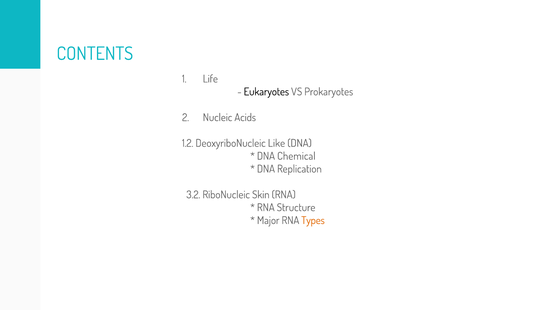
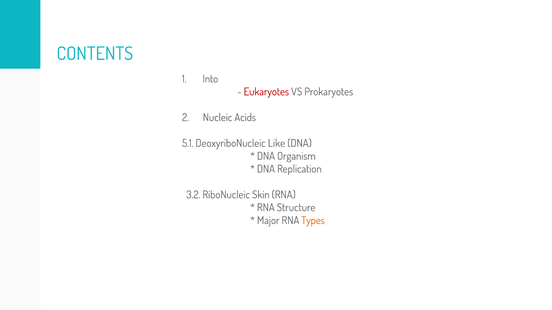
Life: Life -> Into
Eukaryotes colour: black -> red
1.2: 1.2 -> 5.1
Chemical: Chemical -> Organism
